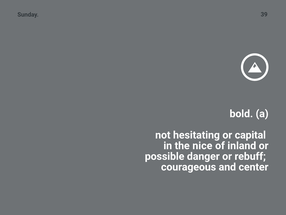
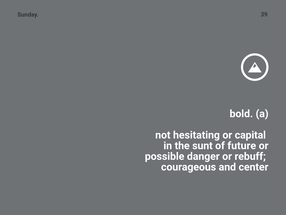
nice: nice -> sunt
inland: inland -> future
